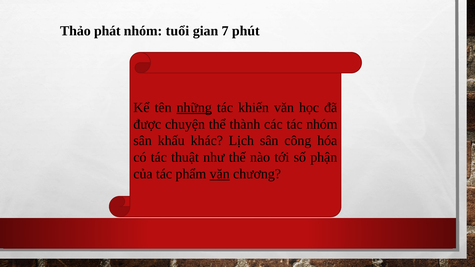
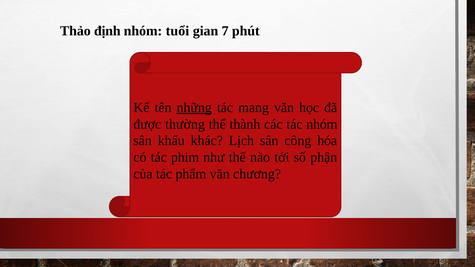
phát: phát -> định
khiến: khiến -> mang
chuyện: chuyện -> thường
thuật: thuật -> phim
văn at (220, 174) underline: present -> none
